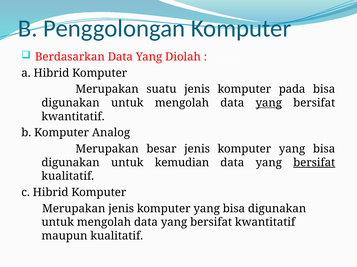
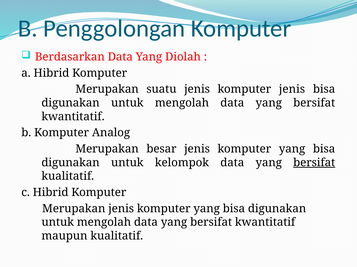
komputer pada: pada -> jenis
yang at (269, 103) underline: present -> none
kemudian: kemudian -> kelompok
